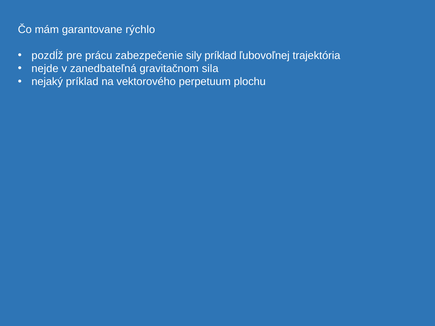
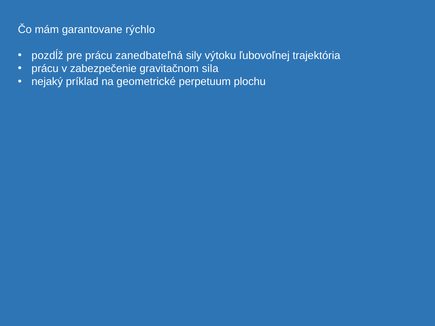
zabezpečenie: zabezpečenie -> zanedbateľná
sily príklad: príklad -> výtoku
nejde at (45, 69): nejde -> prácu
zanedbateľná: zanedbateľná -> zabezpečenie
vektorového: vektorového -> geometrické
